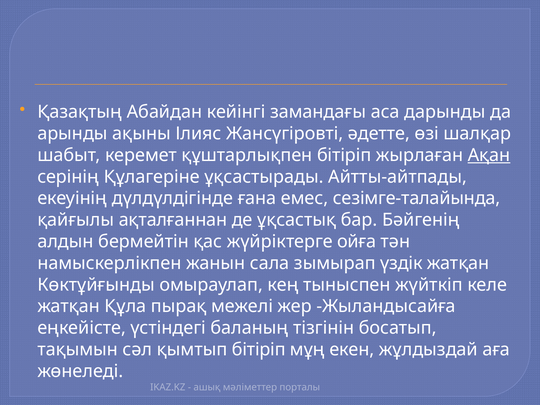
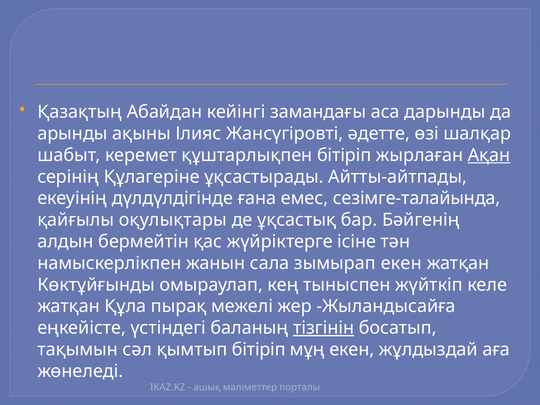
ақталғаннан: ақталғаннан -> оқулықтары
ойға: ойға -> ісіне
зымырап үздік: үздік -> екен
тізгінін underline: none -> present
